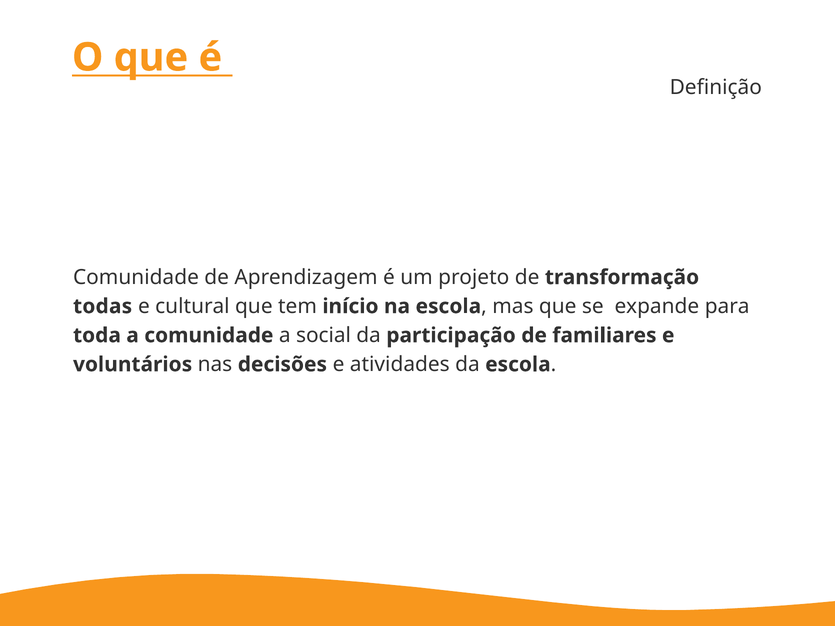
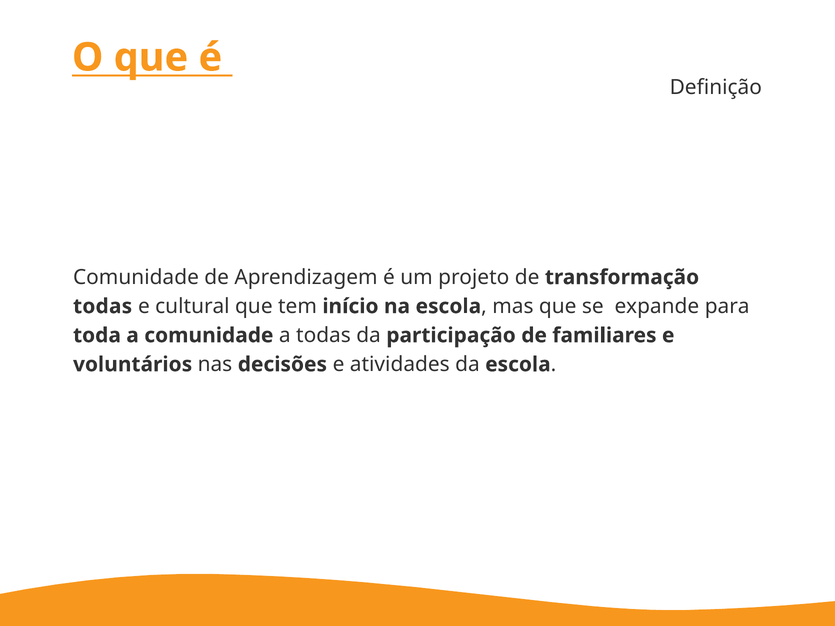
a social: social -> todas
